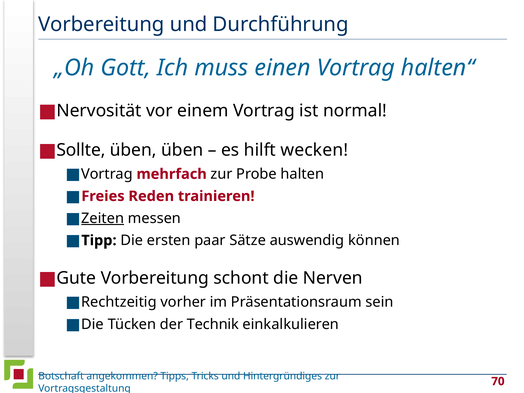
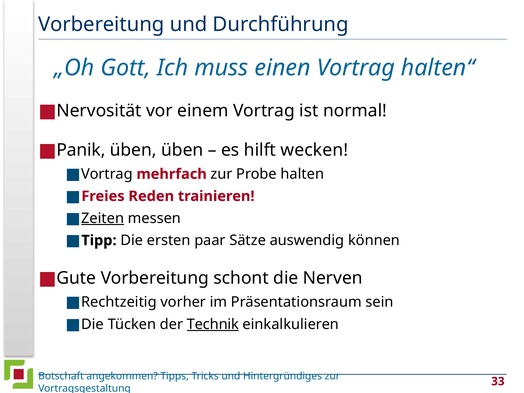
Sollte: Sollte -> Panik
Technik underline: none -> present
70: 70 -> 33
